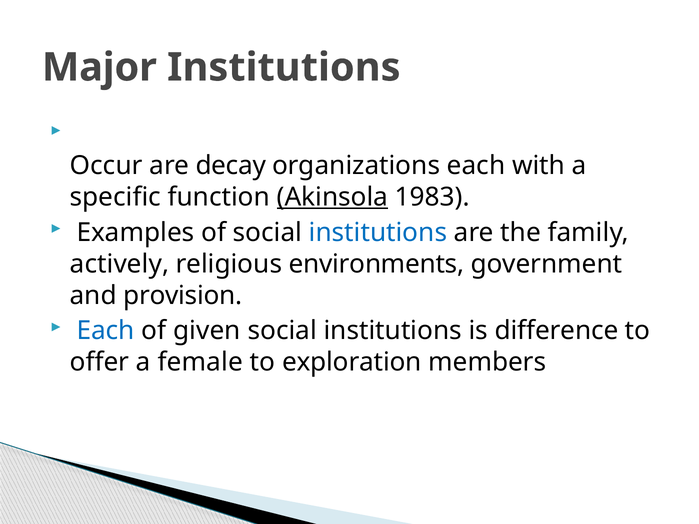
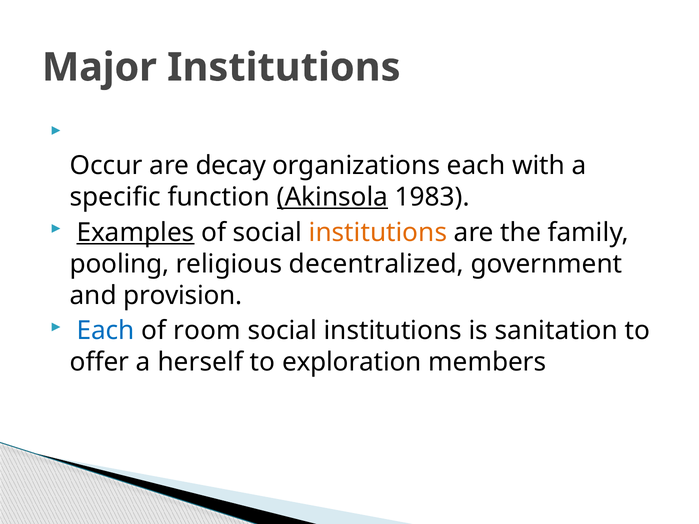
Examples underline: none -> present
institutions at (378, 233) colour: blue -> orange
actively: actively -> pooling
environments: environments -> decentralized
given: given -> room
difference: difference -> sanitation
female: female -> herself
